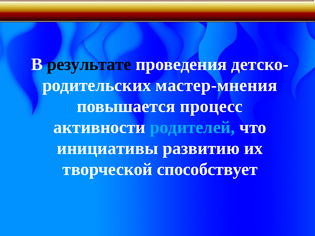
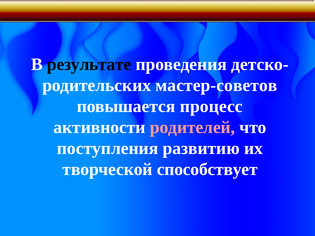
мастер-мнения: мастер-мнения -> мастер-советов
родителей colour: light blue -> pink
инициативы: инициативы -> поступления
